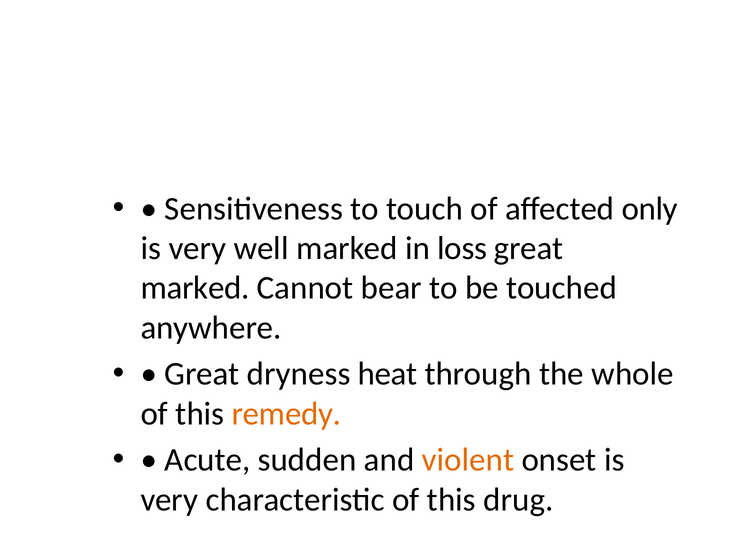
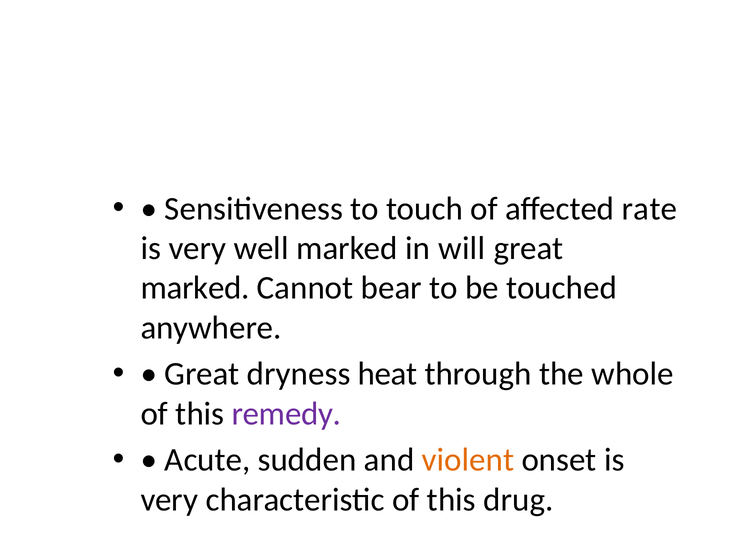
only: only -> rate
loss: loss -> will
remedy colour: orange -> purple
